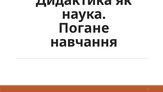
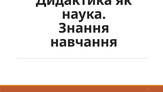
Погане: Погане -> Знання
